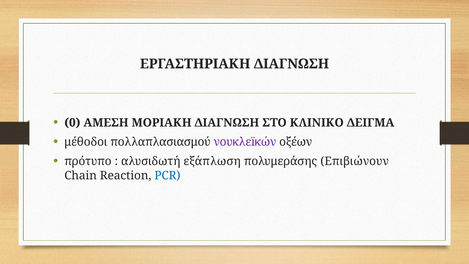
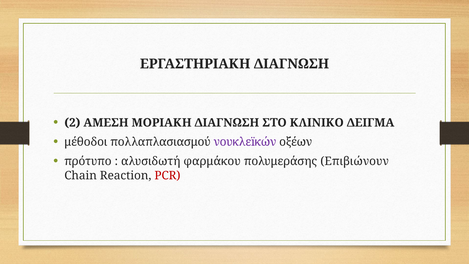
0: 0 -> 2
εξάπλωση: εξάπλωση -> φαρμάκου
PCR colour: blue -> red
